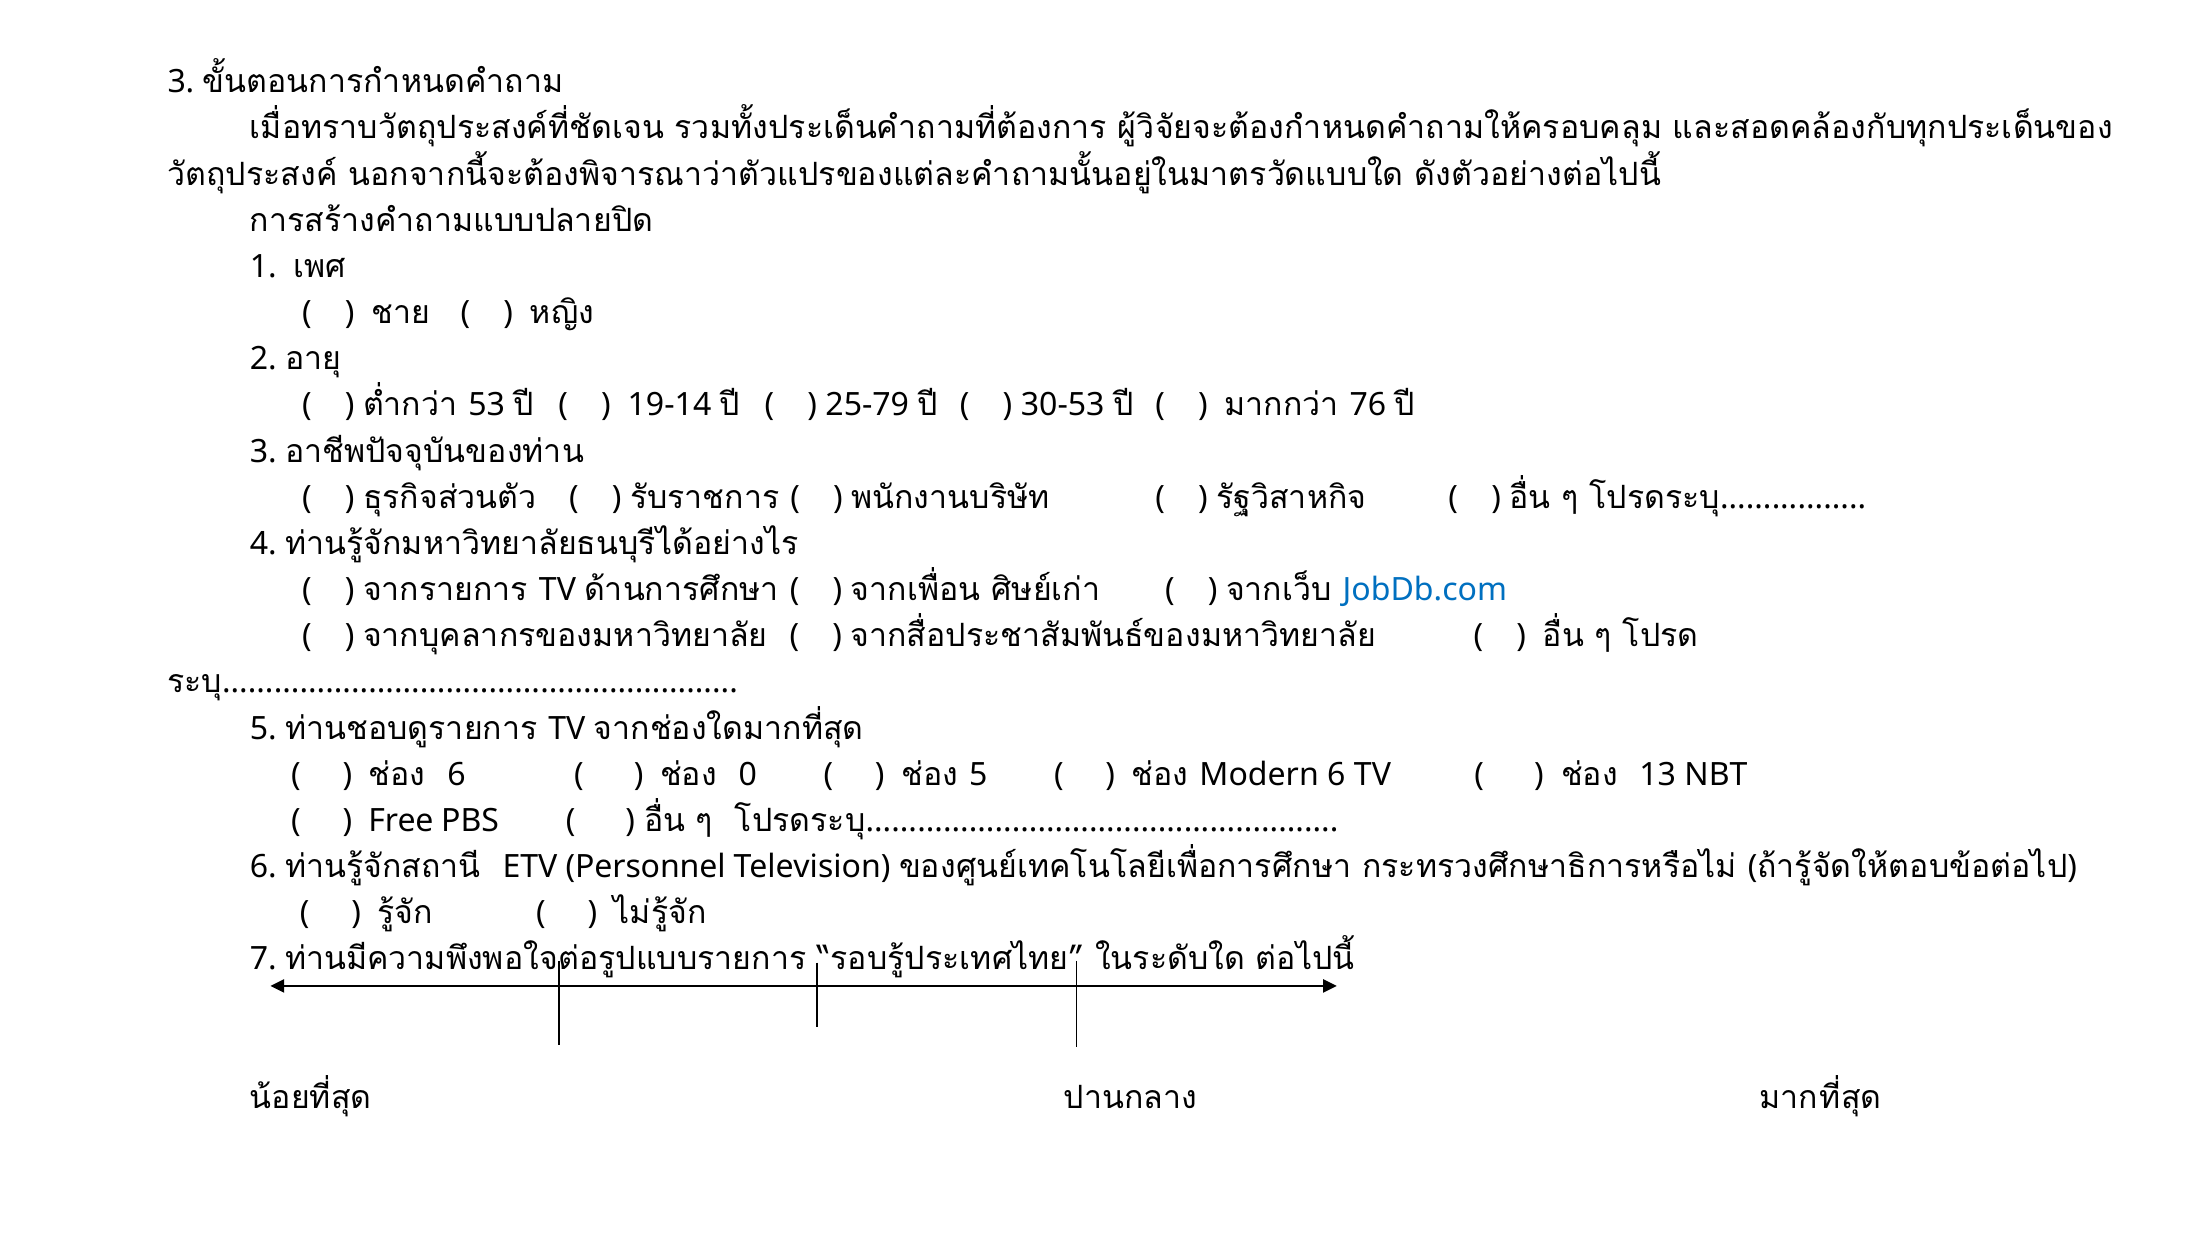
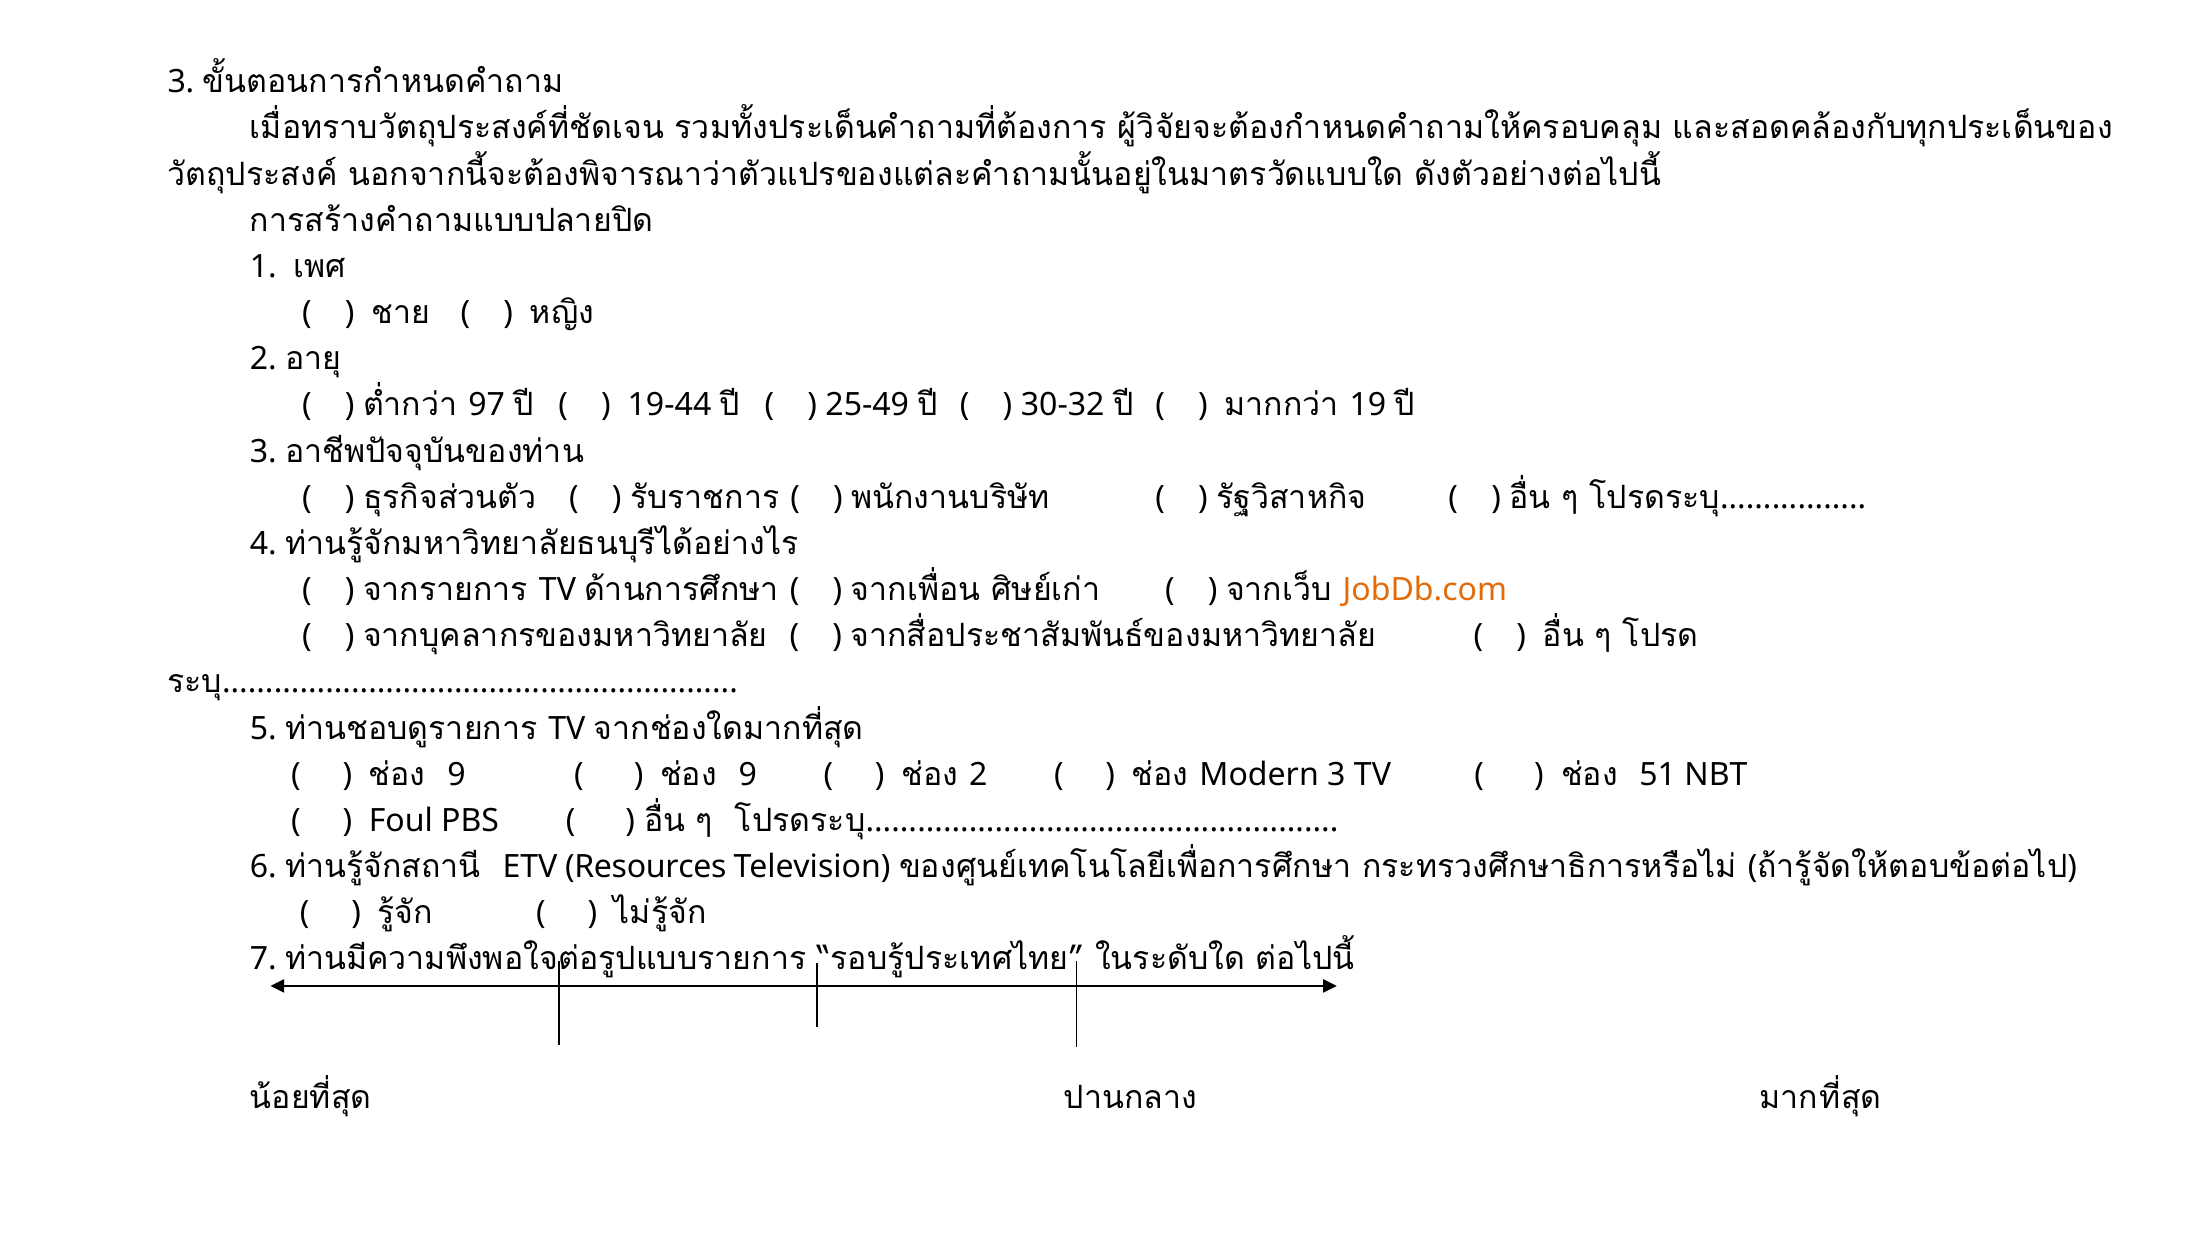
53: 53 -> 97
19-14: 19-14 -> 19-44
25-79: 25-79 -> 25-49
30-53: 30-53 -> 30-32
76: 76 -> 19
JobDb.com colour: blue -> orange
6 at (456, 774): 6 -> 9
0 at (748, 774): 0 -> 9
5 at (978, 774): 5 -> 2
Modern 6: 6 -> 3
13: 13 -> 51
Free: Free -> Foul
Personnel: Personnel -> Resources
